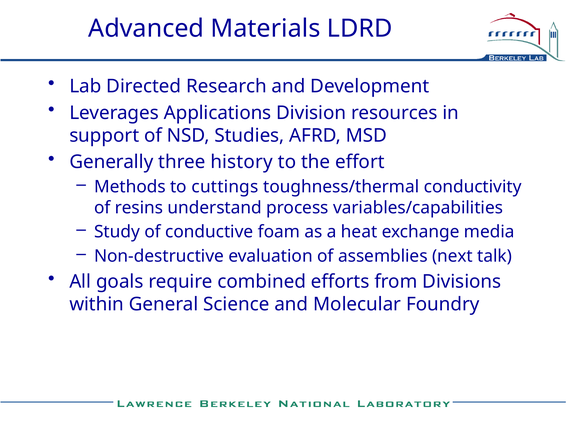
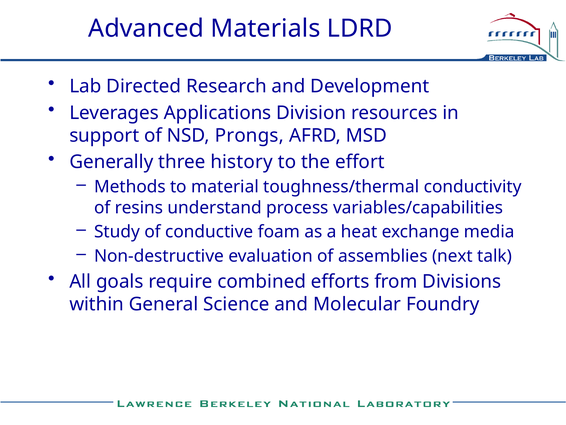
Studies: Studies -> Prongs
cuttings: cuttings -> material
